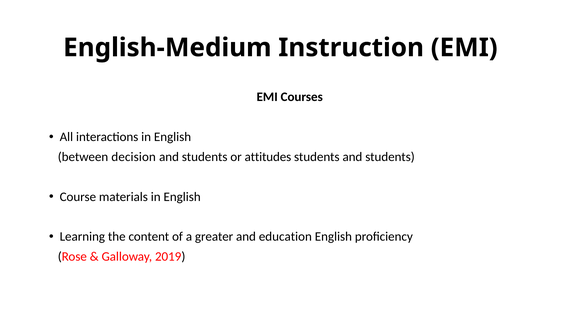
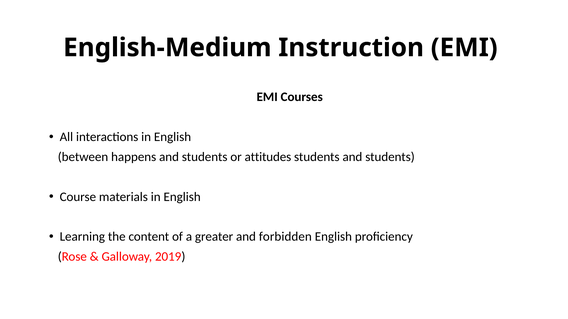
decision: decision -> happens
education: education -> forbidden
